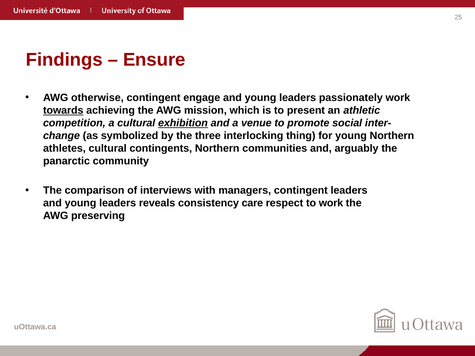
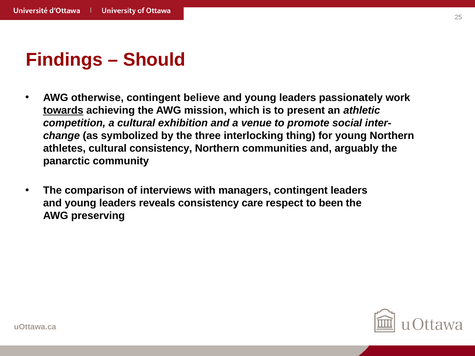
Ensure: Ensure -> Should
engage: engage -> believe
exhibition underline: present -> none
cultural contingents: contingents -> consistency
to work: work -> been
